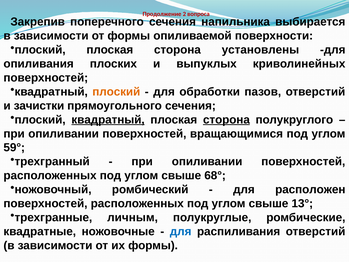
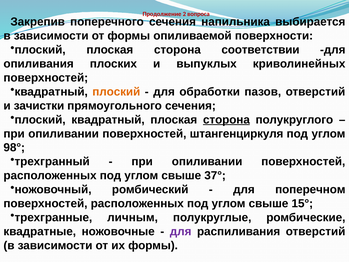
установлены: установлены -> соответствии
квадратный at (108, 120) underline: present -> none
вращающимися: вращающимися -> штангенциркуля
59°: 59° -> 98°
68°: 68° -> 37°
расположен: расположен -> поперечном
13°: 13° -> 15°
для at (181, 231) colour: blue -> purple
